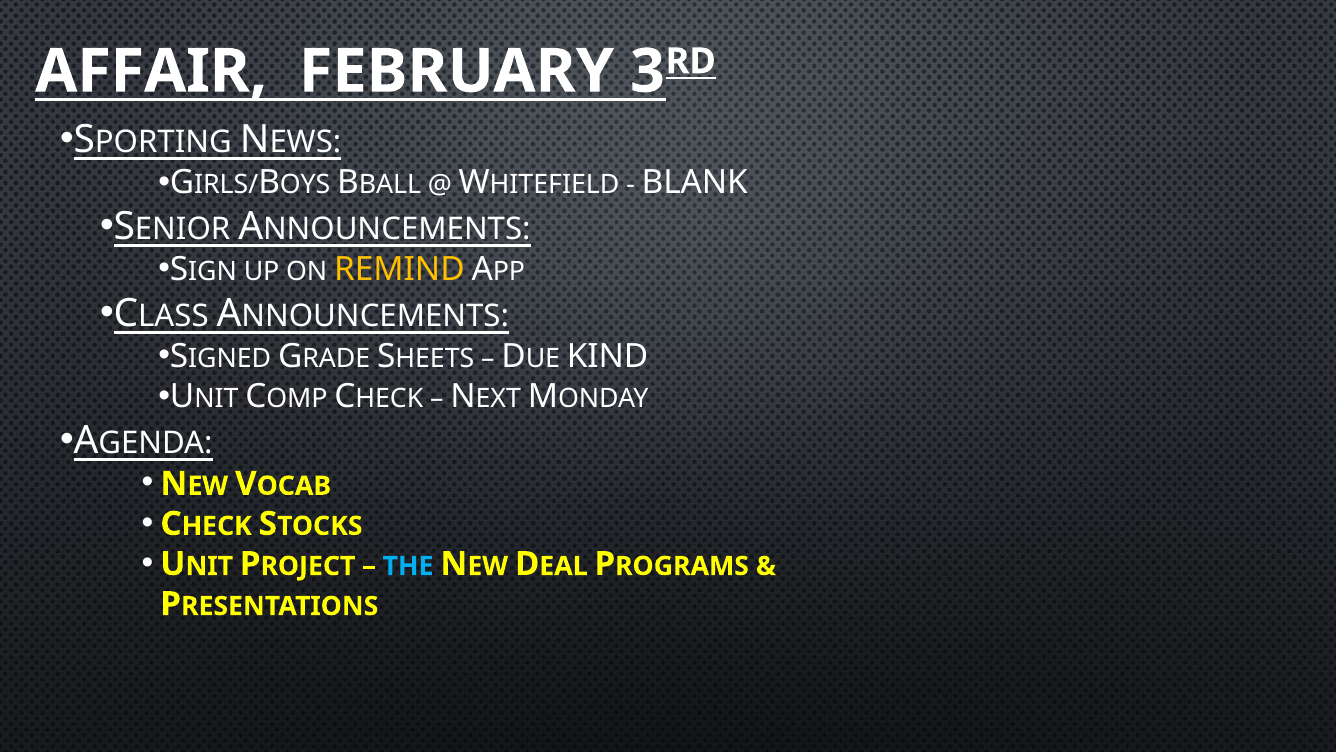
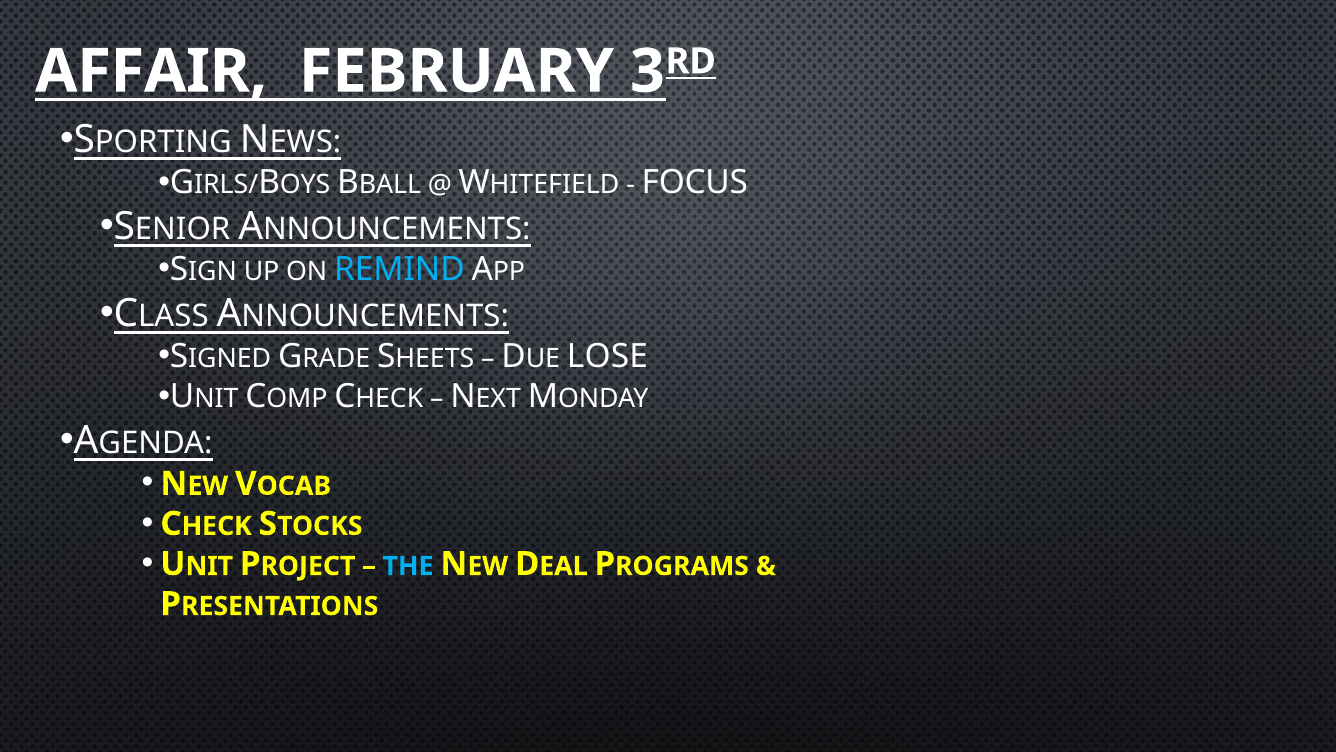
BLANK: BLANK -> FOCUS
REMIND colour: yellow -> light blue
KIND: KIND -> LOSE
